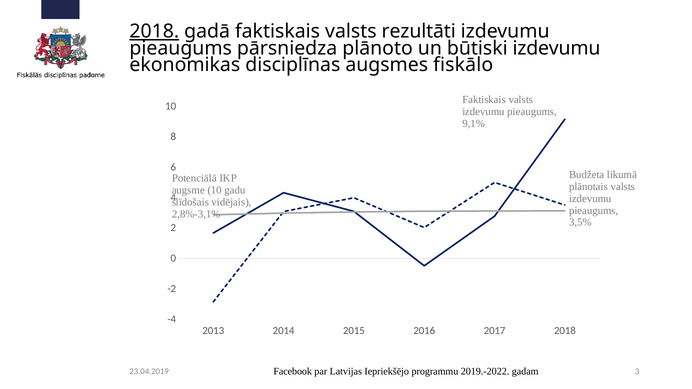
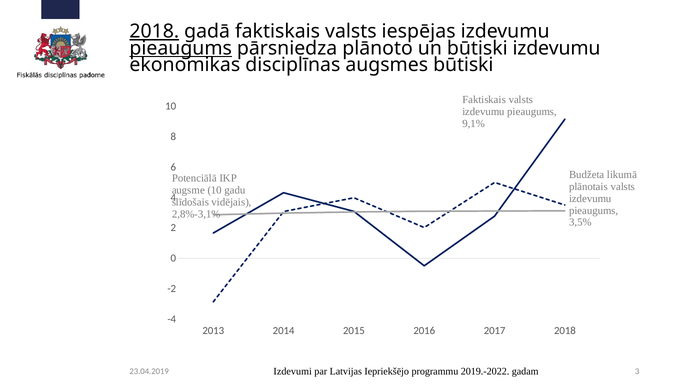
rezultāti: rezultāti -> iespējas
pieaugums at (181, 48) underline: none -> present
augsmes fiskālo: fiskālo -> būtiski
Facebook: Facebook -> Izdevumi
